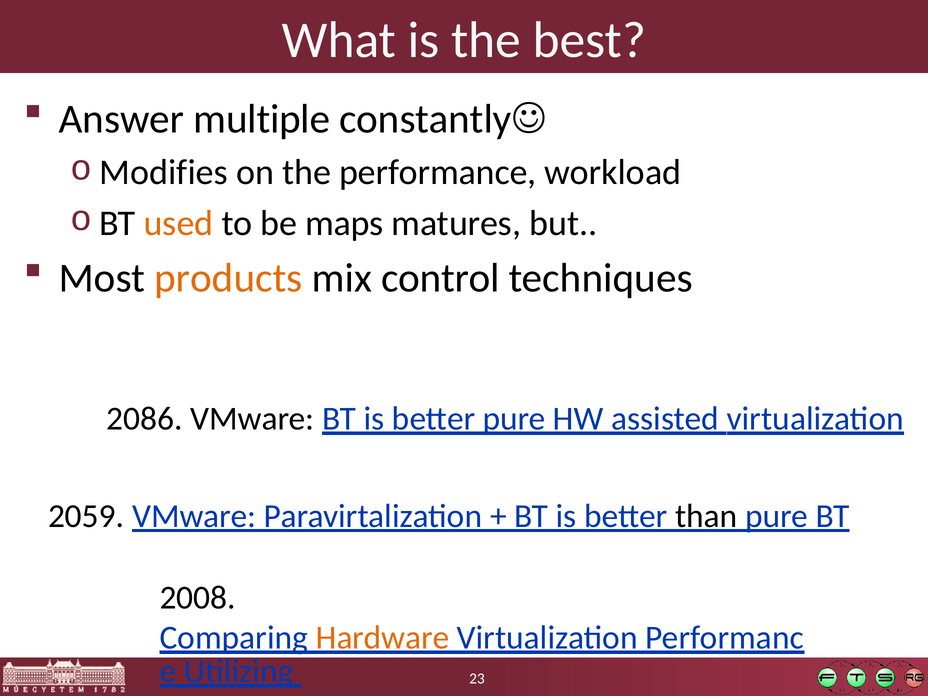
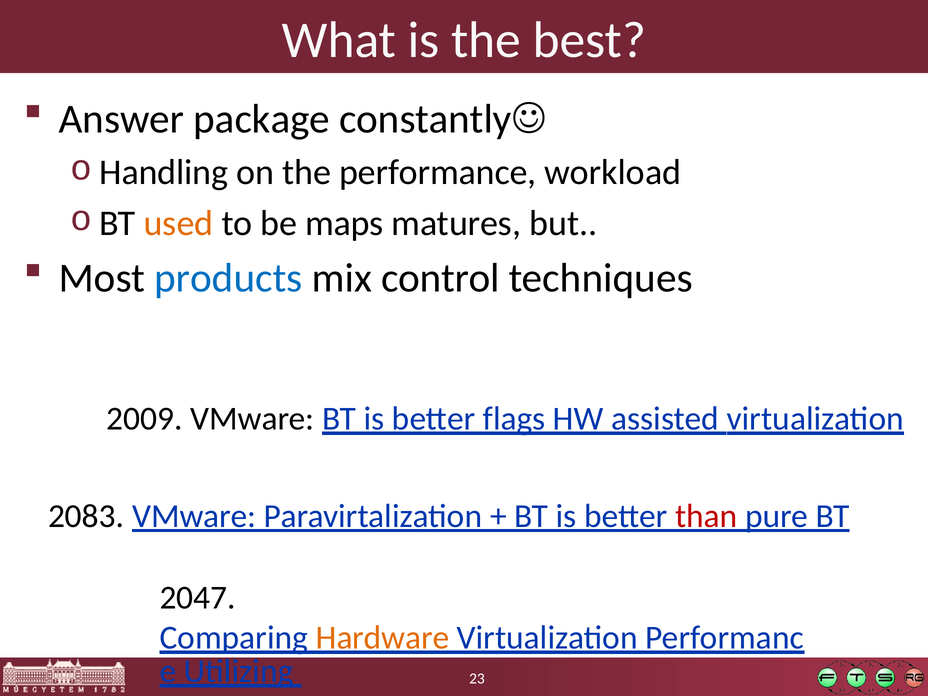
multiple: multiple -> package
Modifies: Modifies -> Handling
products colour: orange -> blue
2086: 2086 -> 2009
better pure: pure -> flags
2059: 2059 -> 2083
than colour: black -> red
2008: 2008 -> 2047
